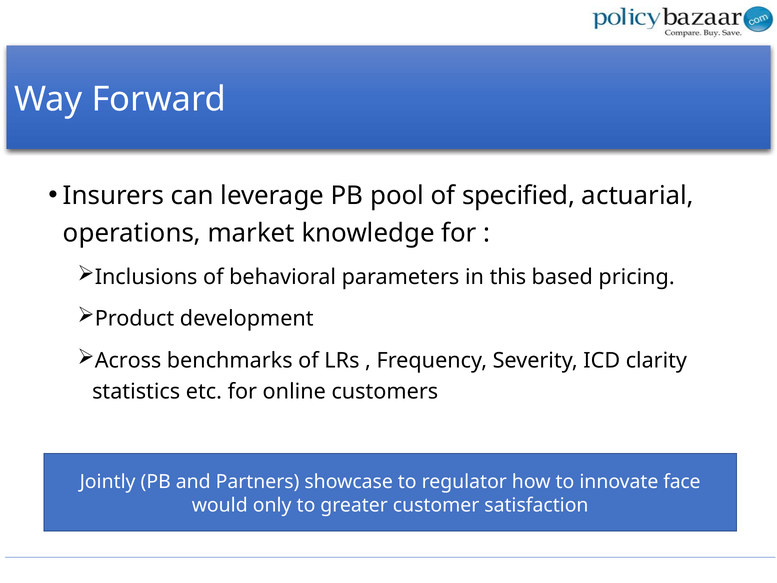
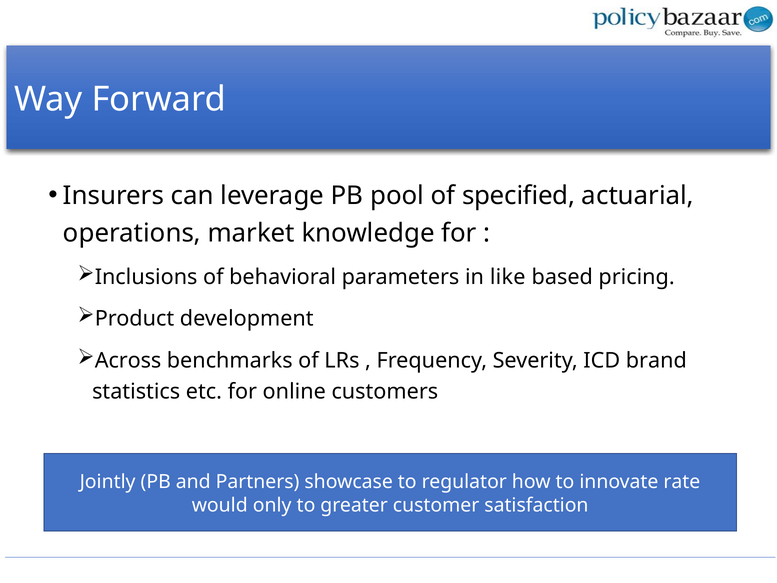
this: this -> like
clarity: clarity -> brand
face: face -> rate
